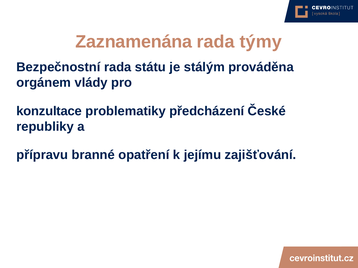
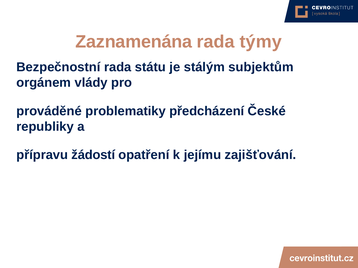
prováděna: prováděna -> subjektům
konzultace: konzultace -> prováděné
branné: branné -> žádostí
